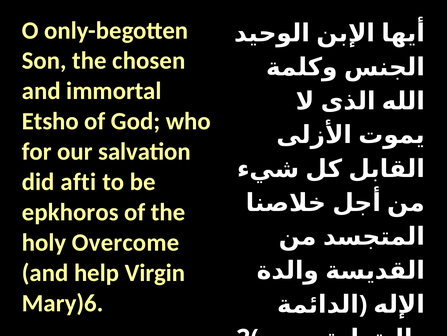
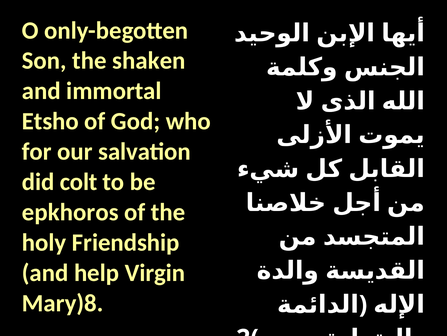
chosen: chosen -> shaken
afti: afti -> colt
Overcome: Overcome -> Friendship
Mary)6: Mary)6 -> Mary)8
